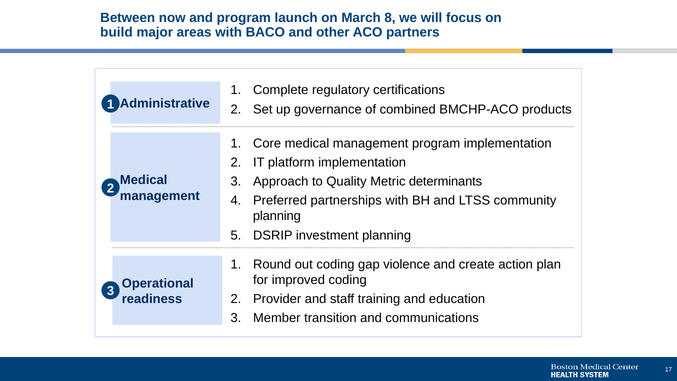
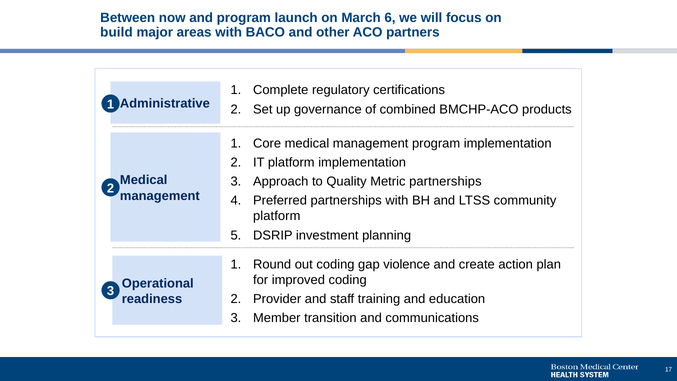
8: 8 -> 6
Metric determinants: determinants -> partnerships
planning at (277, 216): planning -> platform
